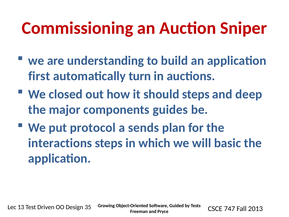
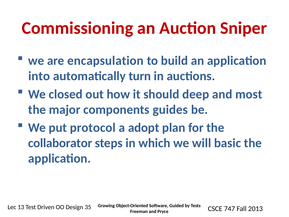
understanding: understanding -> encapsulation
first: first -> into
should steps: steps -> deep
deep: deep -> most
sends: sends -> adopt
interactions: interactions -> collaborator
